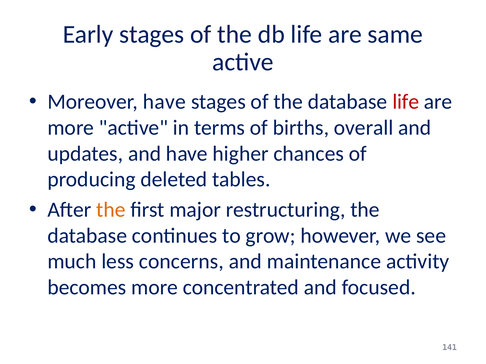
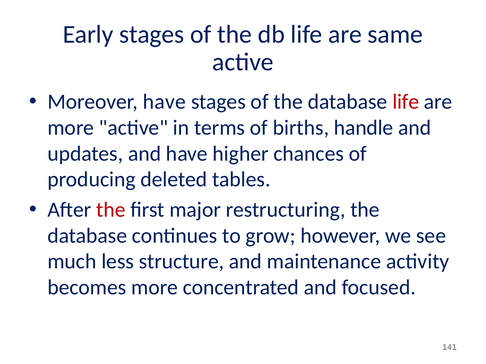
overall: overall -> handle
the at (111, 210) colour: orange -> red
concerns: concerns -> structure
